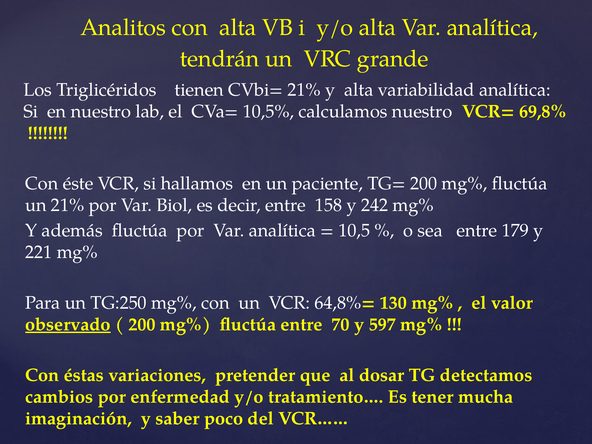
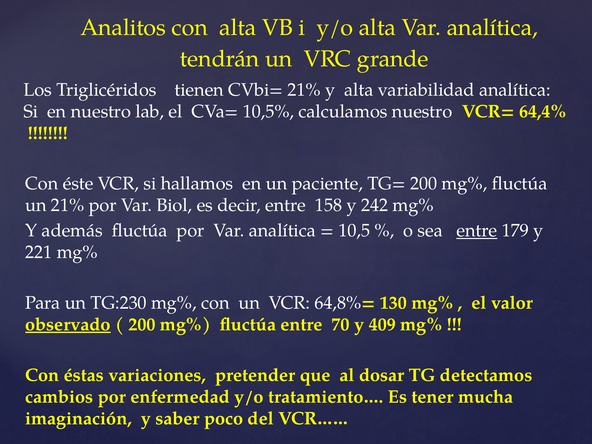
69,8%: 69,8% -> 64,4%
entre at (477, 231) underline: none -> present
TG:250: TG:250 -> TG:230
597: 597 -> 409
